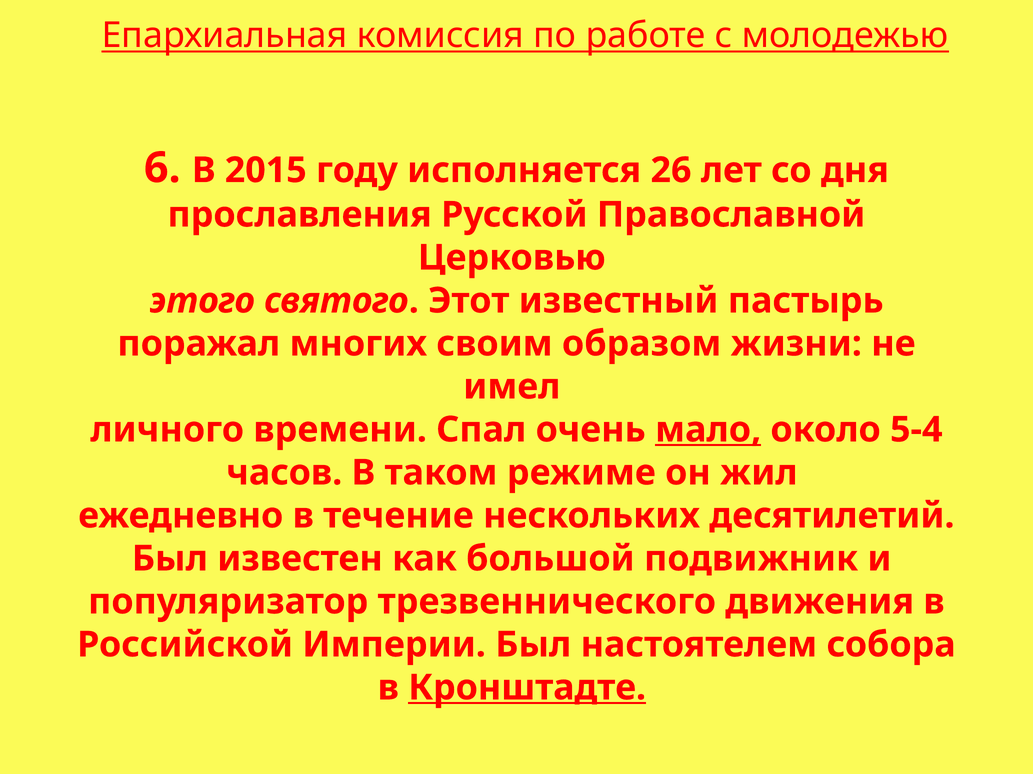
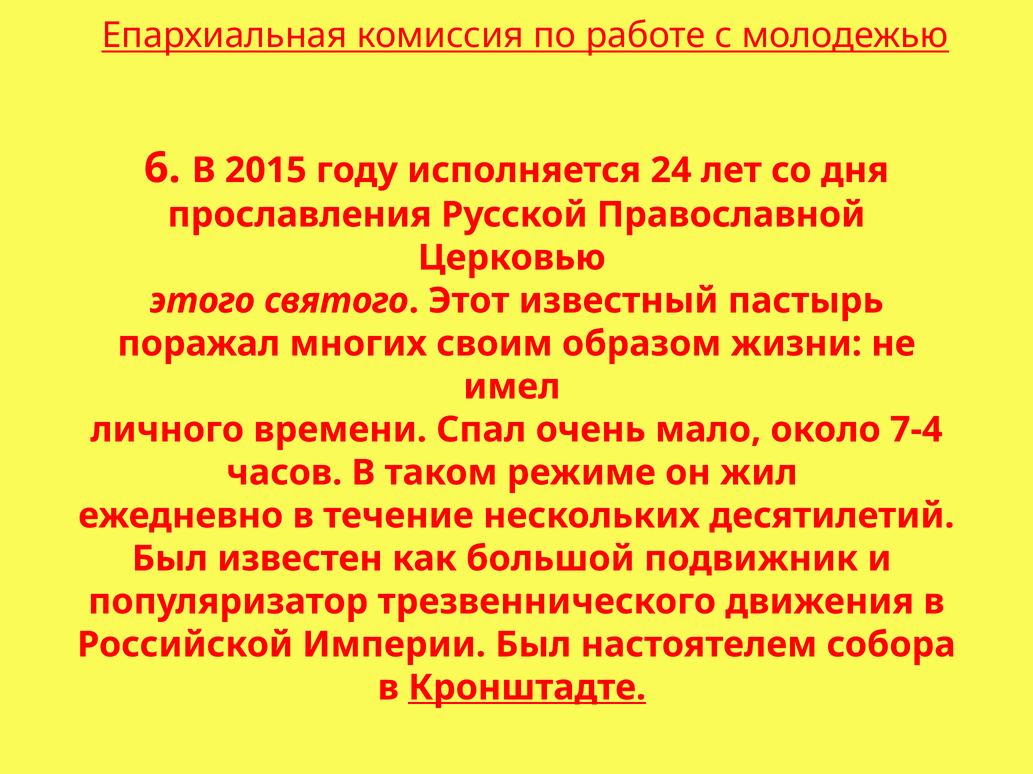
26: 26 -> 24
мало underline: present -> none
5-4: 5-4 -> 7-4
